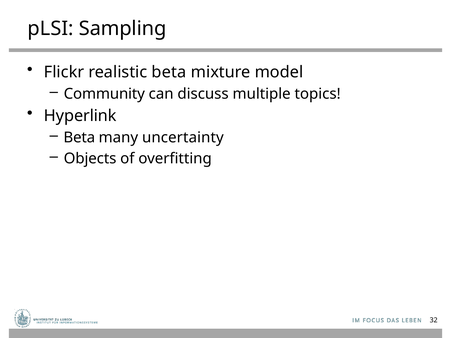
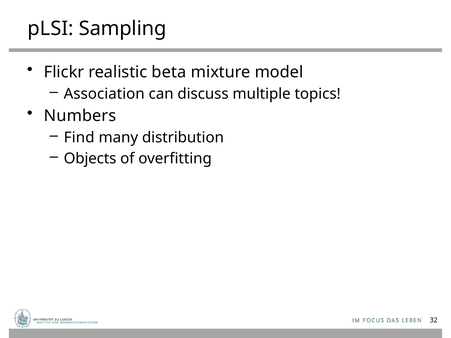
Community: Community -> Association
Hyperlink: Hyperlink -> Numbers
Beta at (79, 138): Beta -> Find
uncertainty: uncertainty -> distribution
